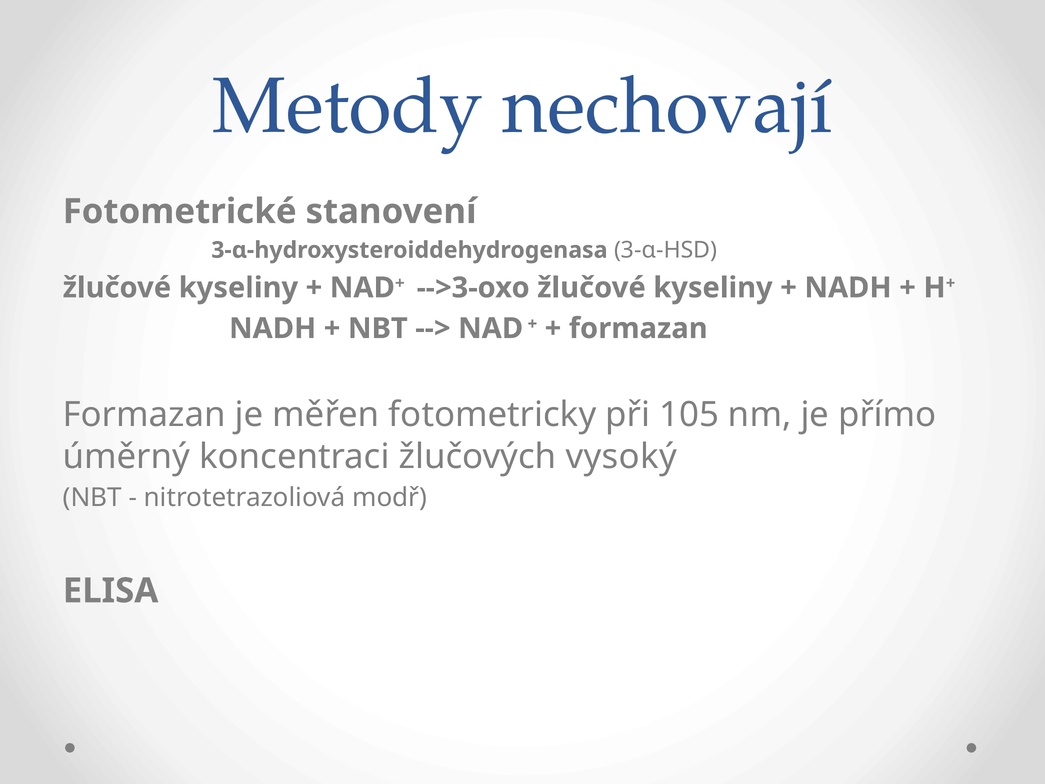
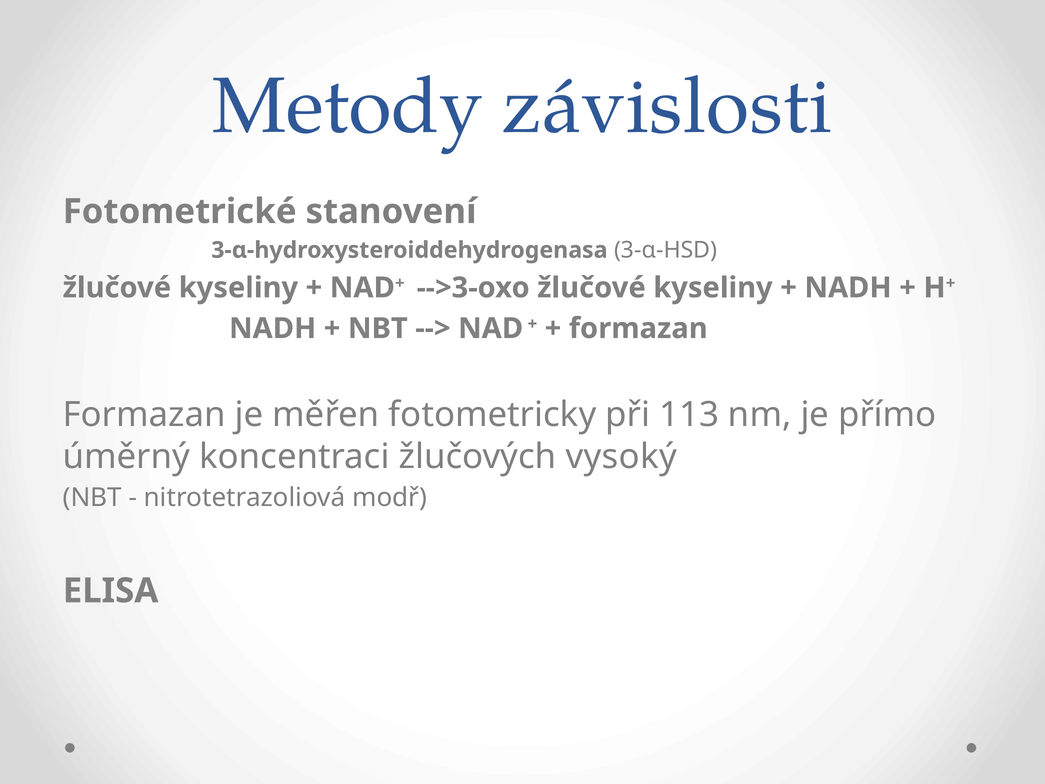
nechovají: nechovají -> závislosti
105: 105 -> 113
